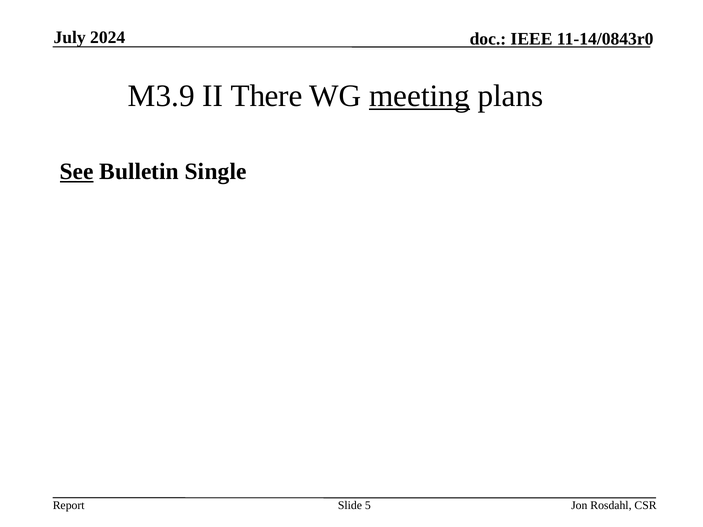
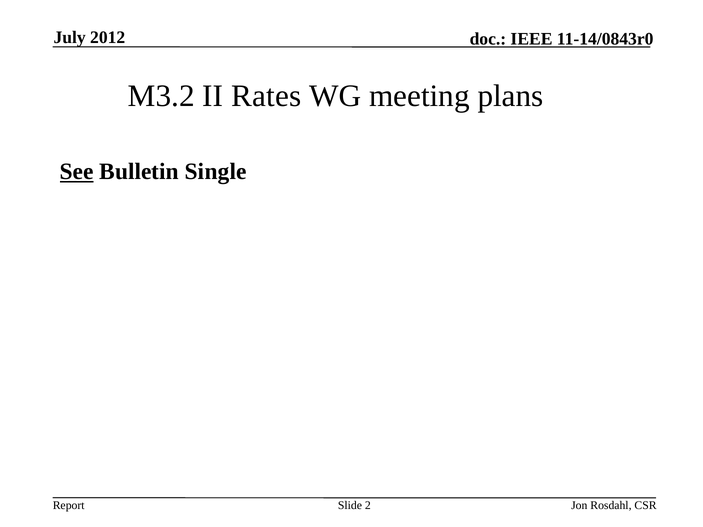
2024: 2024 -> 2012
M3.9: M3.9 -> M3.2
There: There -> Rates
meeting underline: present -> none
5: 5 -> 2
